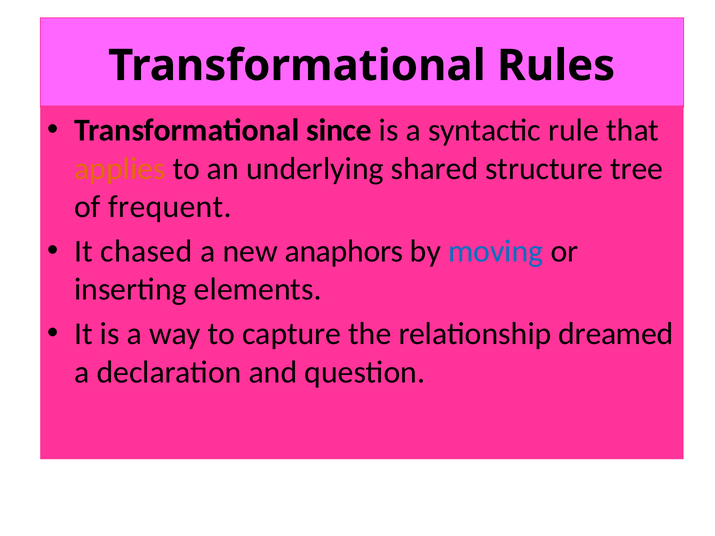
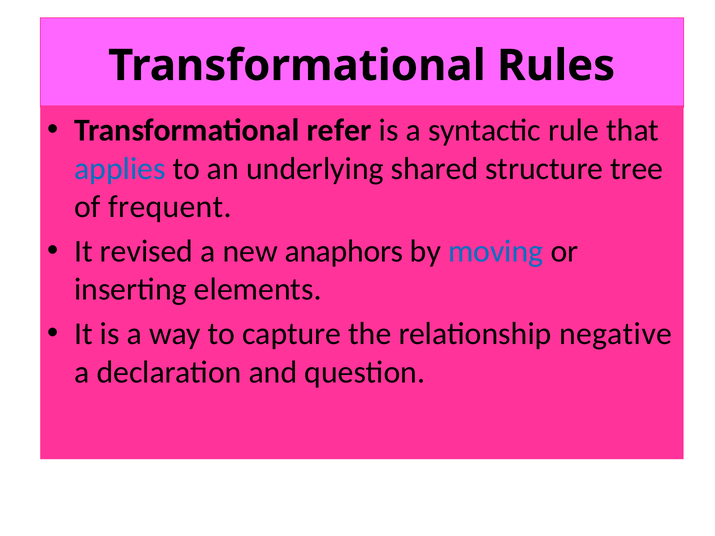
since: since -> refer
applies colour: orange -> blue
chased: chased -> revised
dreamed: dreamed -> negative
